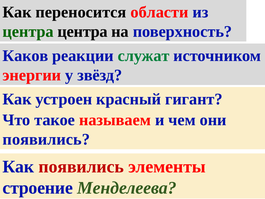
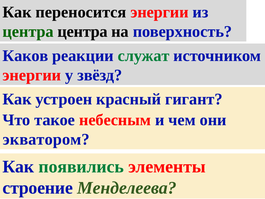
переносится области: области -> энергии
называем: называем -> небесным
появились at (46, 139): появились -> экватором
появились at (81, 166) colour: red -> green
